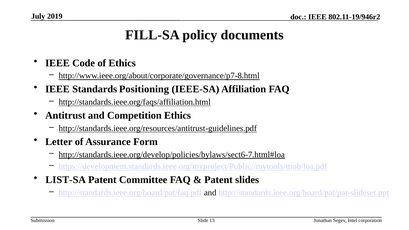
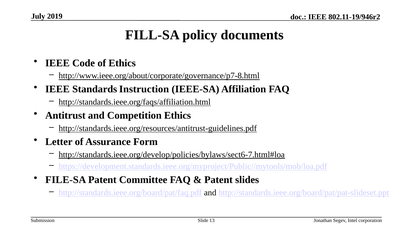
Positioning: Positioning -> Instruction
LIST-SA: LIST-SA -> FILE-SA
